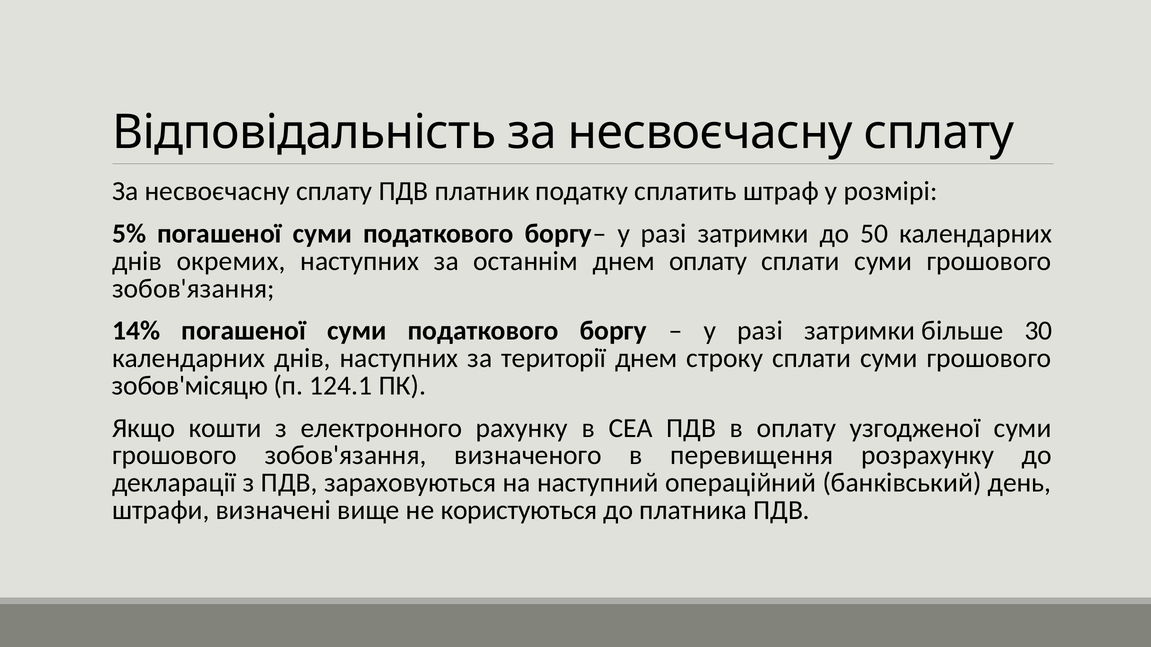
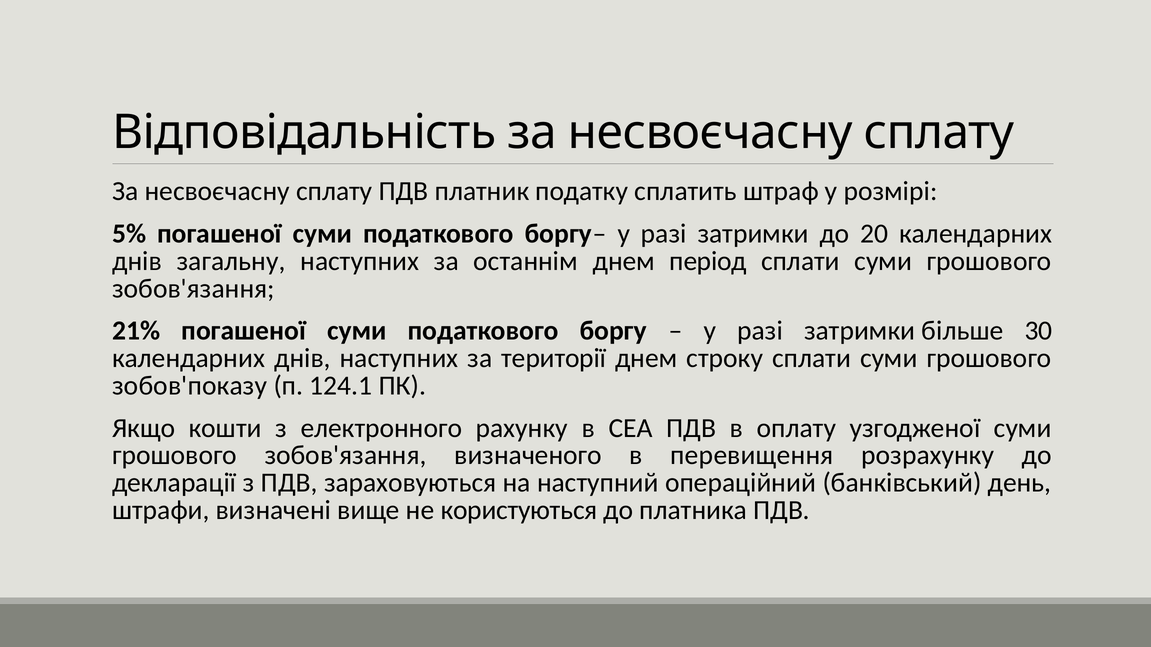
50: 50 -> 20
окремих: окремих -> загальну
днем оплату: оплату -> період
14%: 14% -> 21%
зобов'місяцю: зобов'місяцю -> зобов'показу
